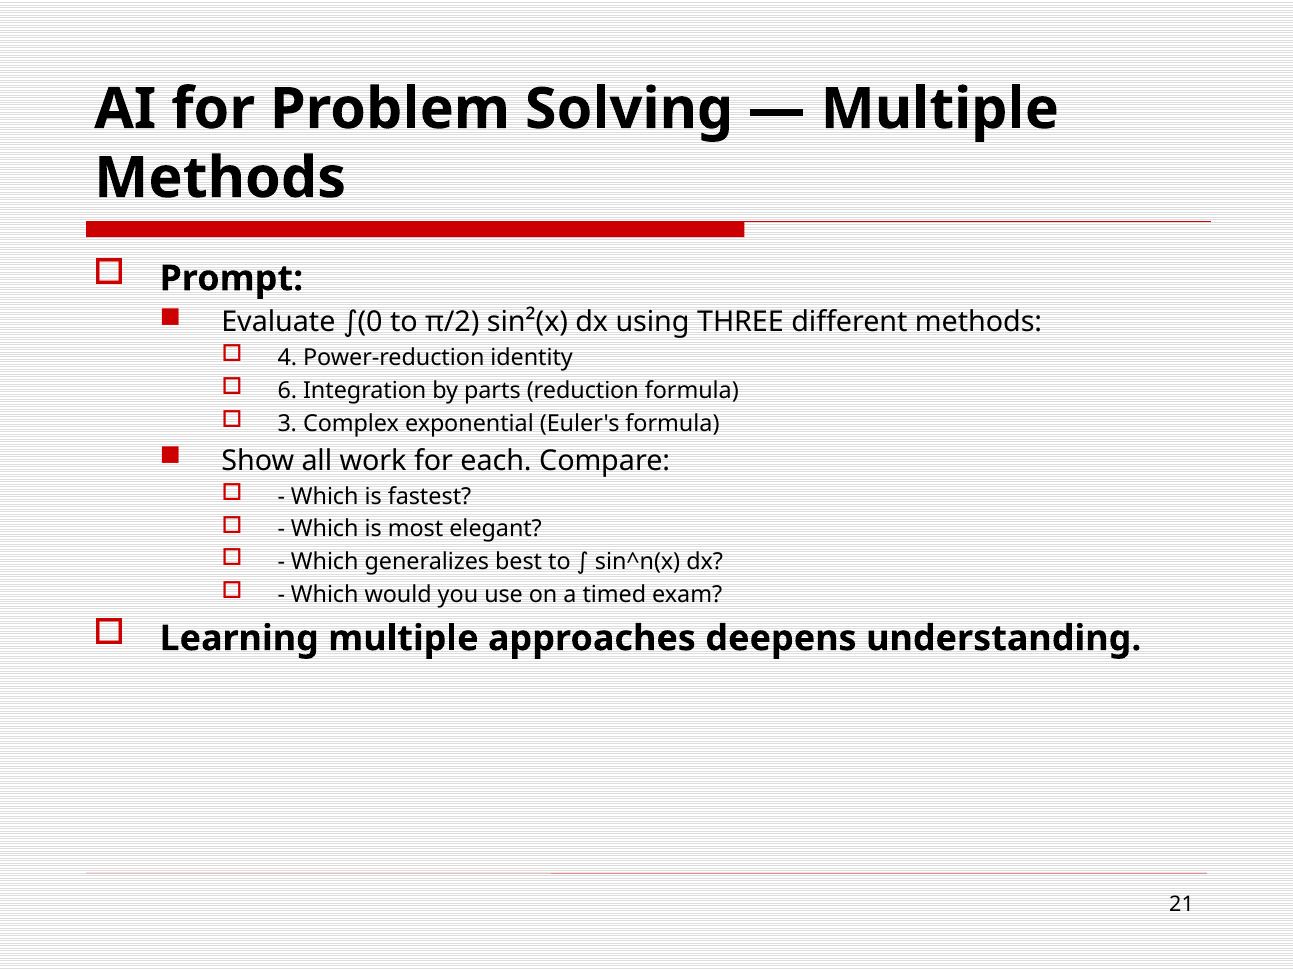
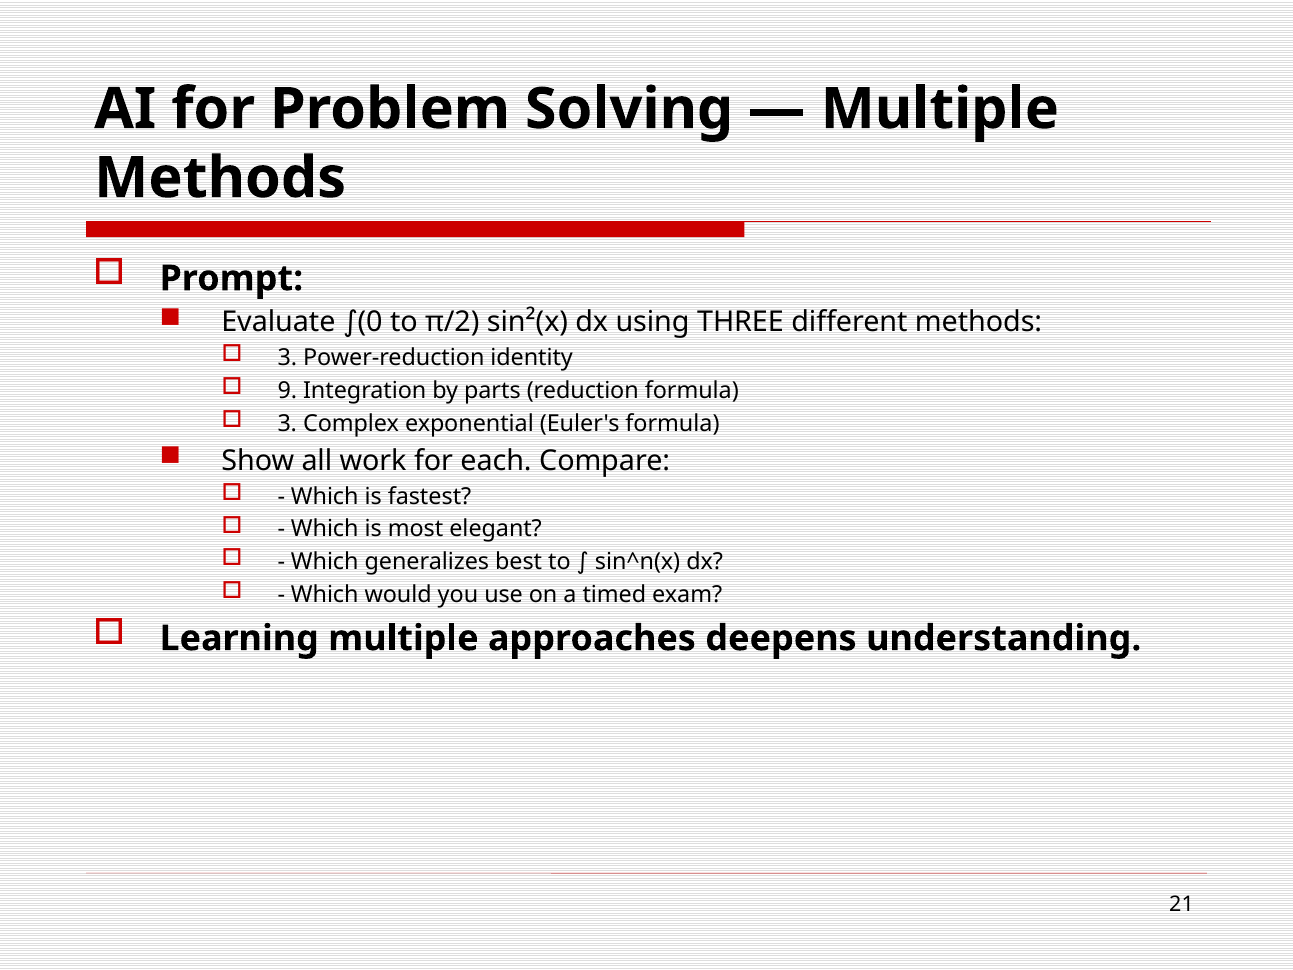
4 at (287, 358): 4 -> 3
6: 6 -> 9
